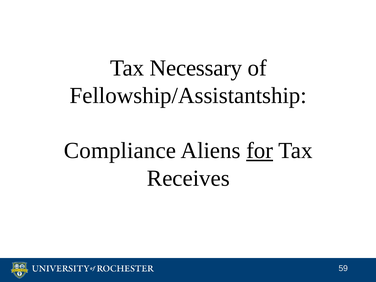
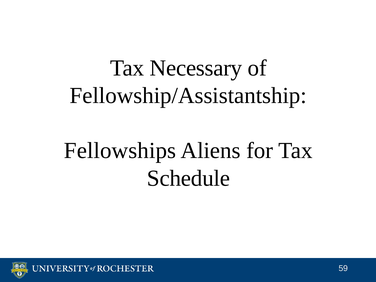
Compliance: Compliance -> Fellowships
for underline: present -> none
Receives: Receives -> Schedule
